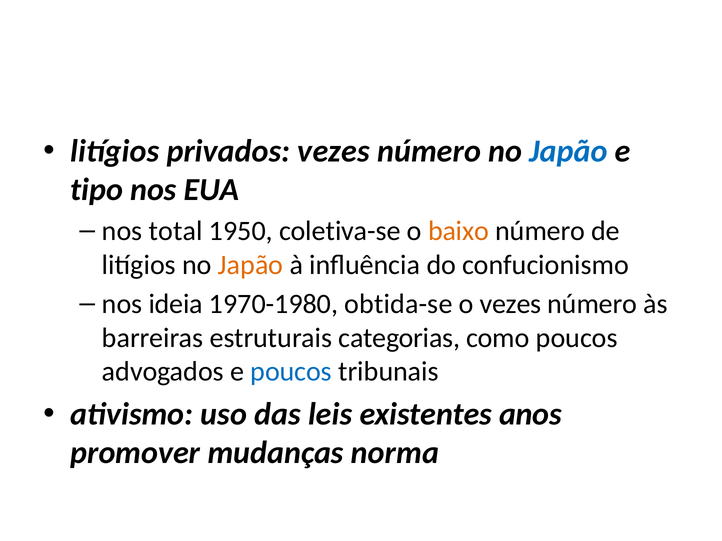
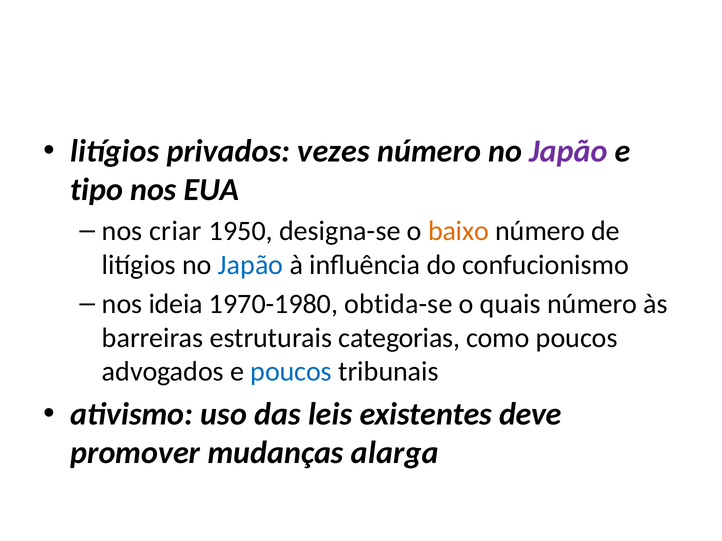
Japão at (568, 151) colour: blue -> purple
total: total -> criar
coletiva-se: coletiva-se -> designa-se
Japão at (251, 265) colour: orange -> blue
o vezes: vezes -> quais
anos: anos -> deve
norma: norma -> alarga
